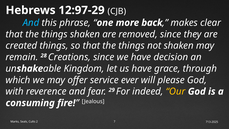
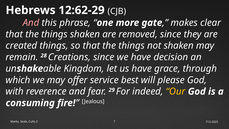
12:97-29: 12:97-29 -> 12:62-29
And at (31, 23) colour: light blue -> pink
back: back -> gate
ever: ever -> best
